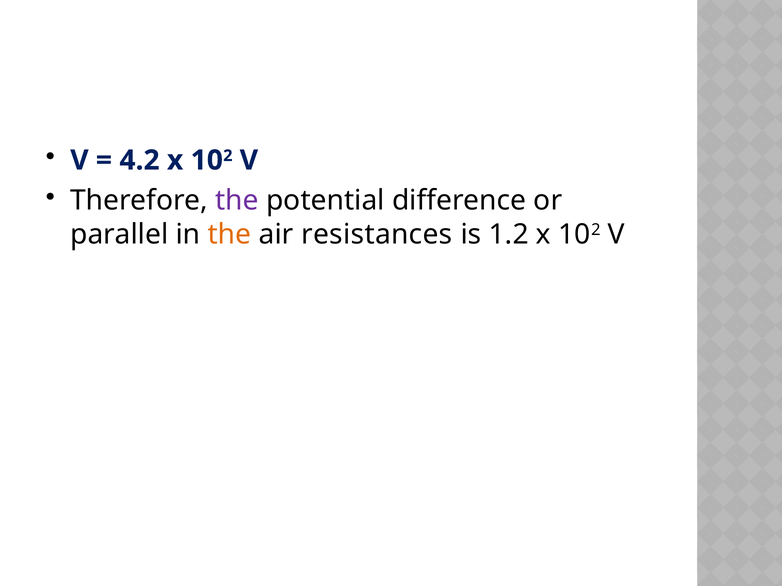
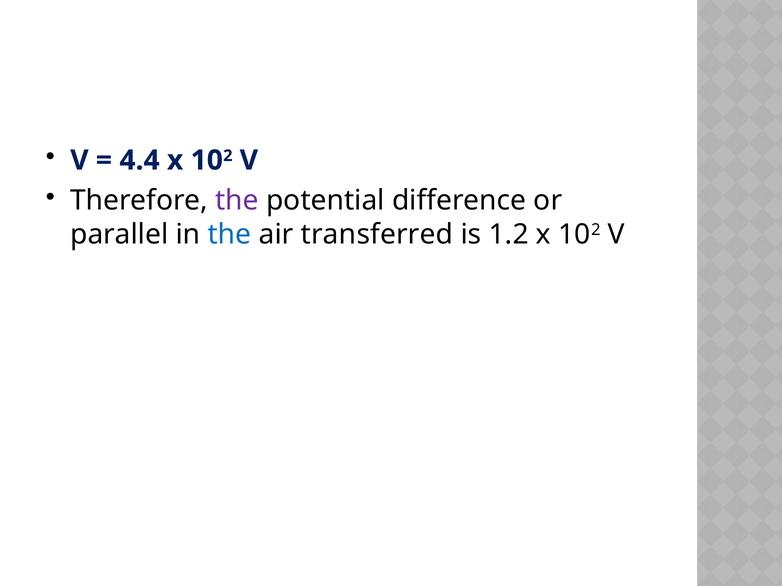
4.2: 4.2 -> 4.4
the at (230, 235) colour: orange -> blue
resistances: resistances -> transferred
